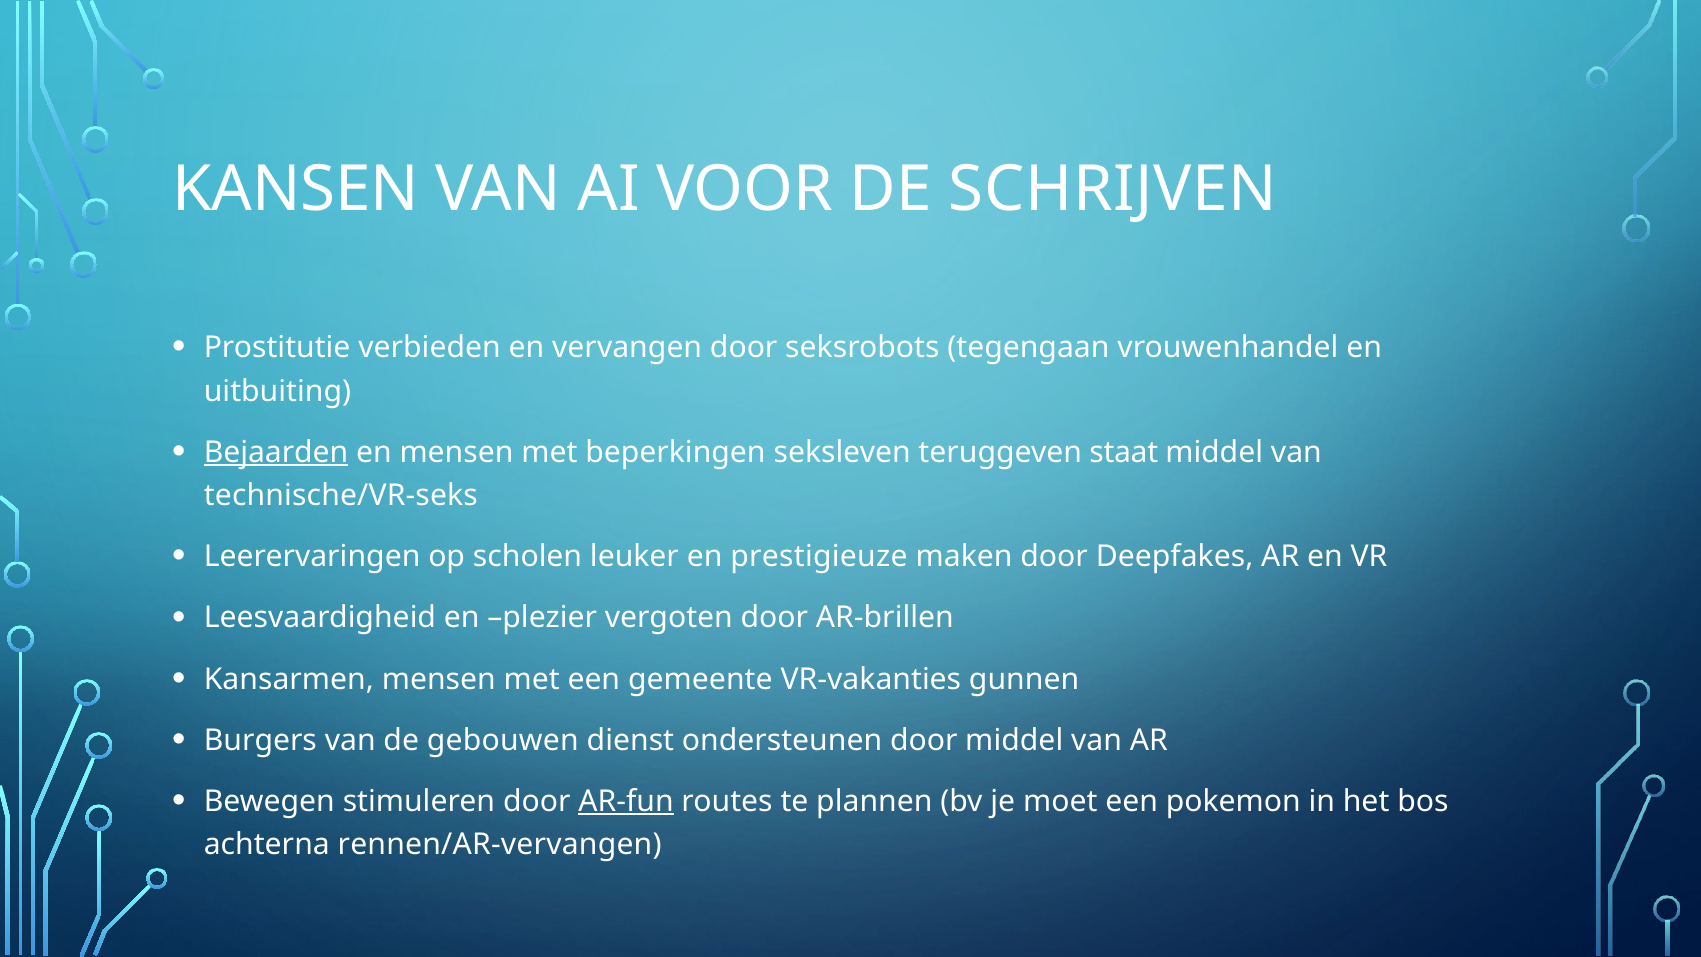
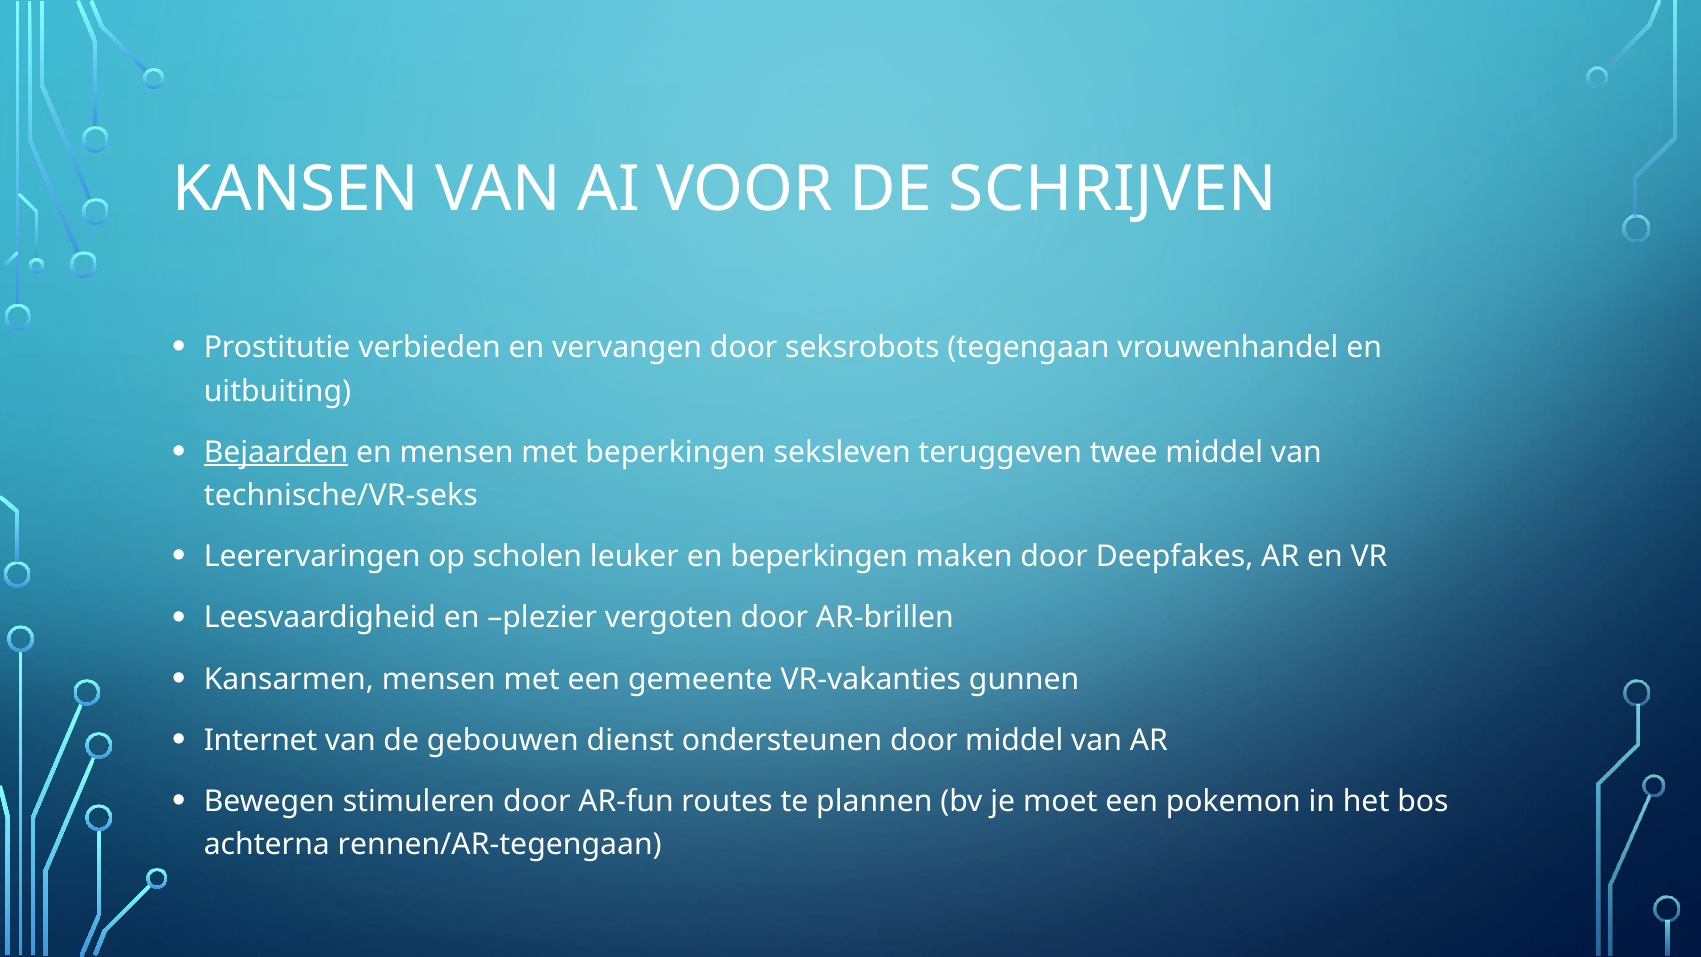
staat: staat -> twee
en prestigieuze: prestigieuze -> beperkingen
Burgers: Burgers -> Internet
AR-fun underline: present -> none
rennen/AR-vervangen: rennen/AR-vervangen -> rennen/AR-tegengaan
